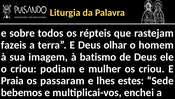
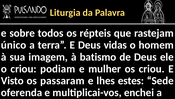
fazeis: fazeis -> único
olhar: olhar -> vidas
Praia: Praia -> Visto
bebemos: bebemos -> oferenda
